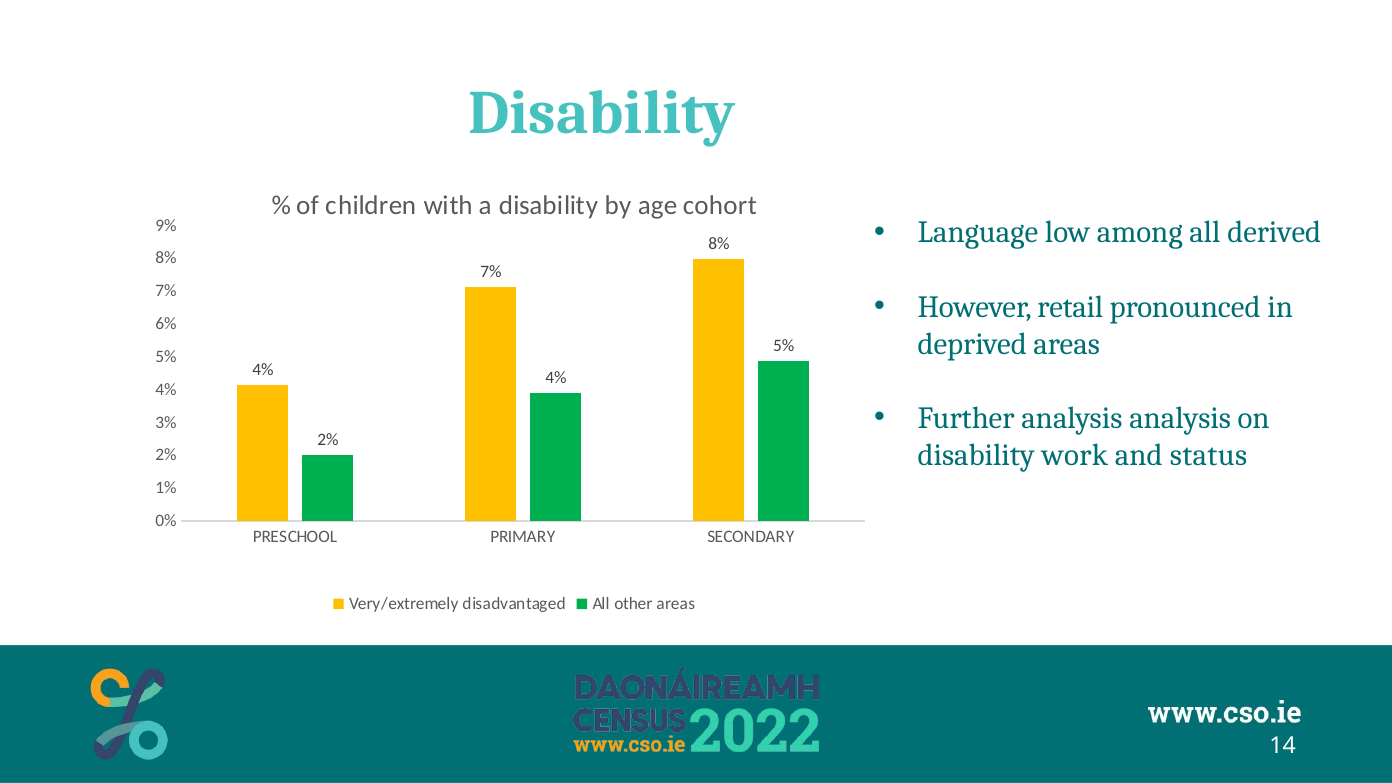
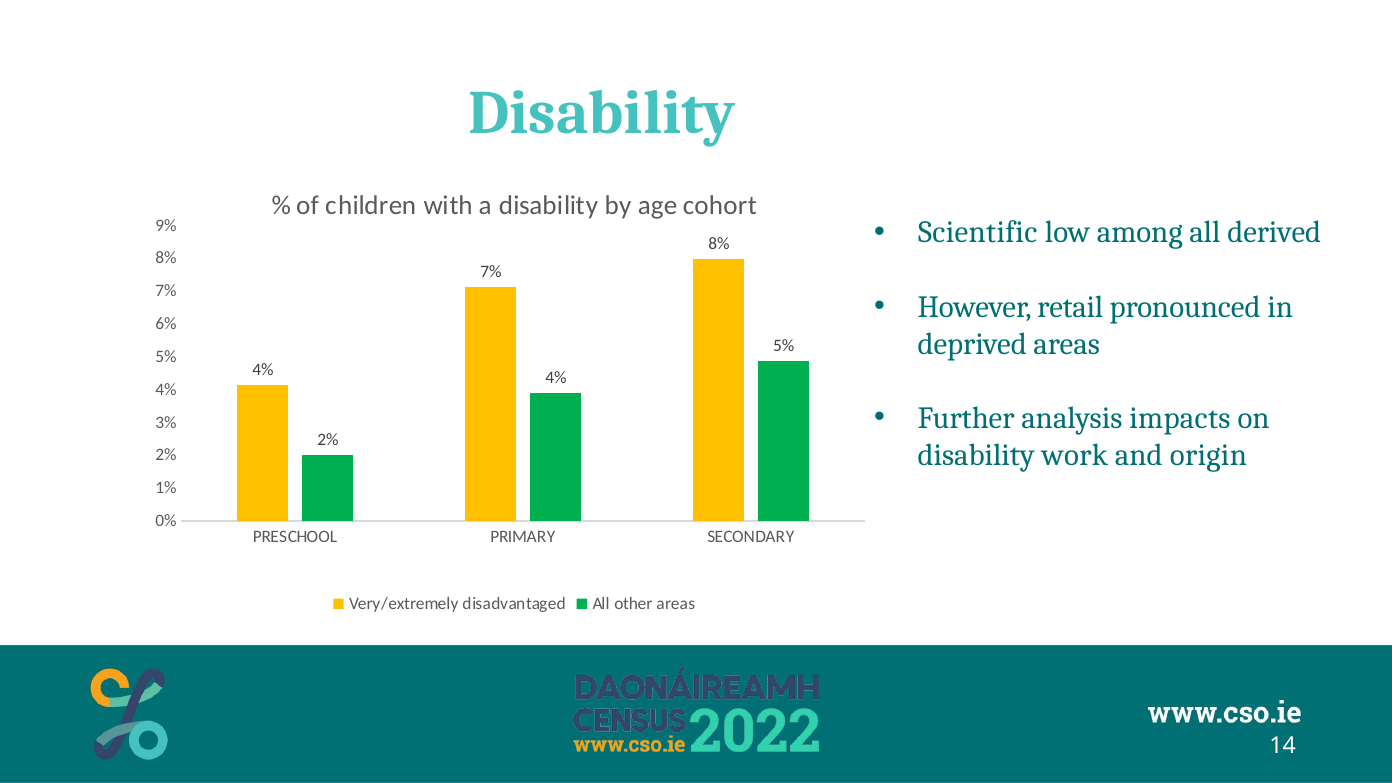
Language: Language -> Scientific
analysis analysis: analysis -> impacts
status: status -> origin
